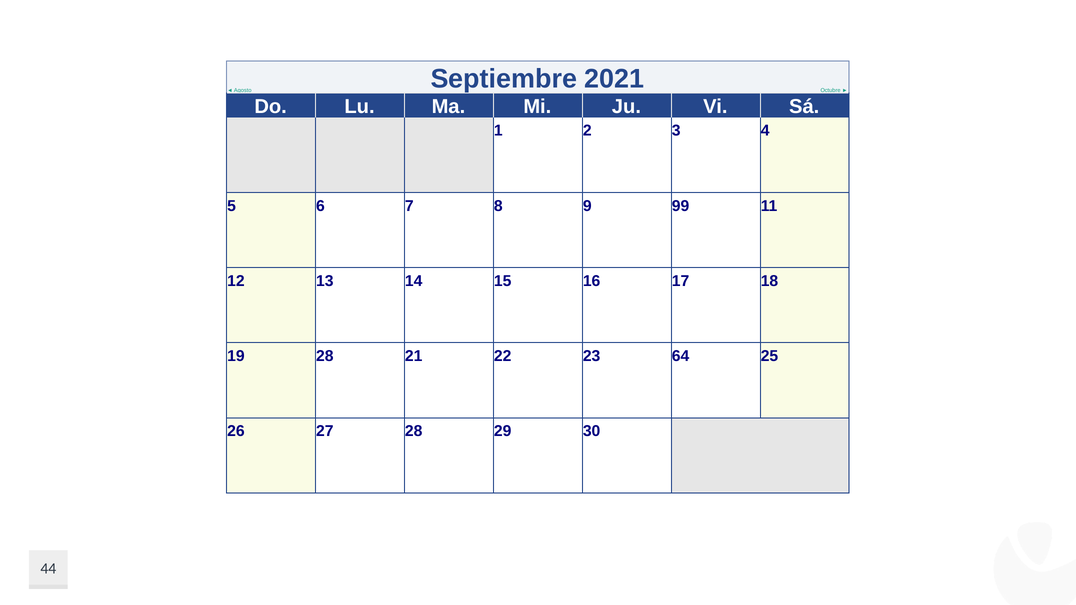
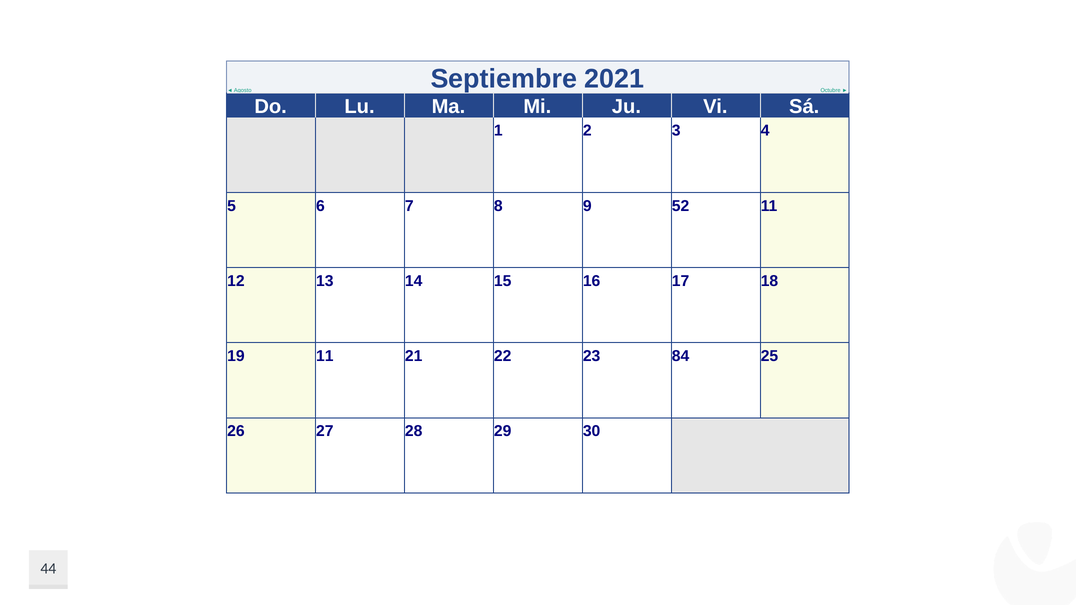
99: 99 -> 52
19 28: 28 -> 11
64: 64 -> 84
